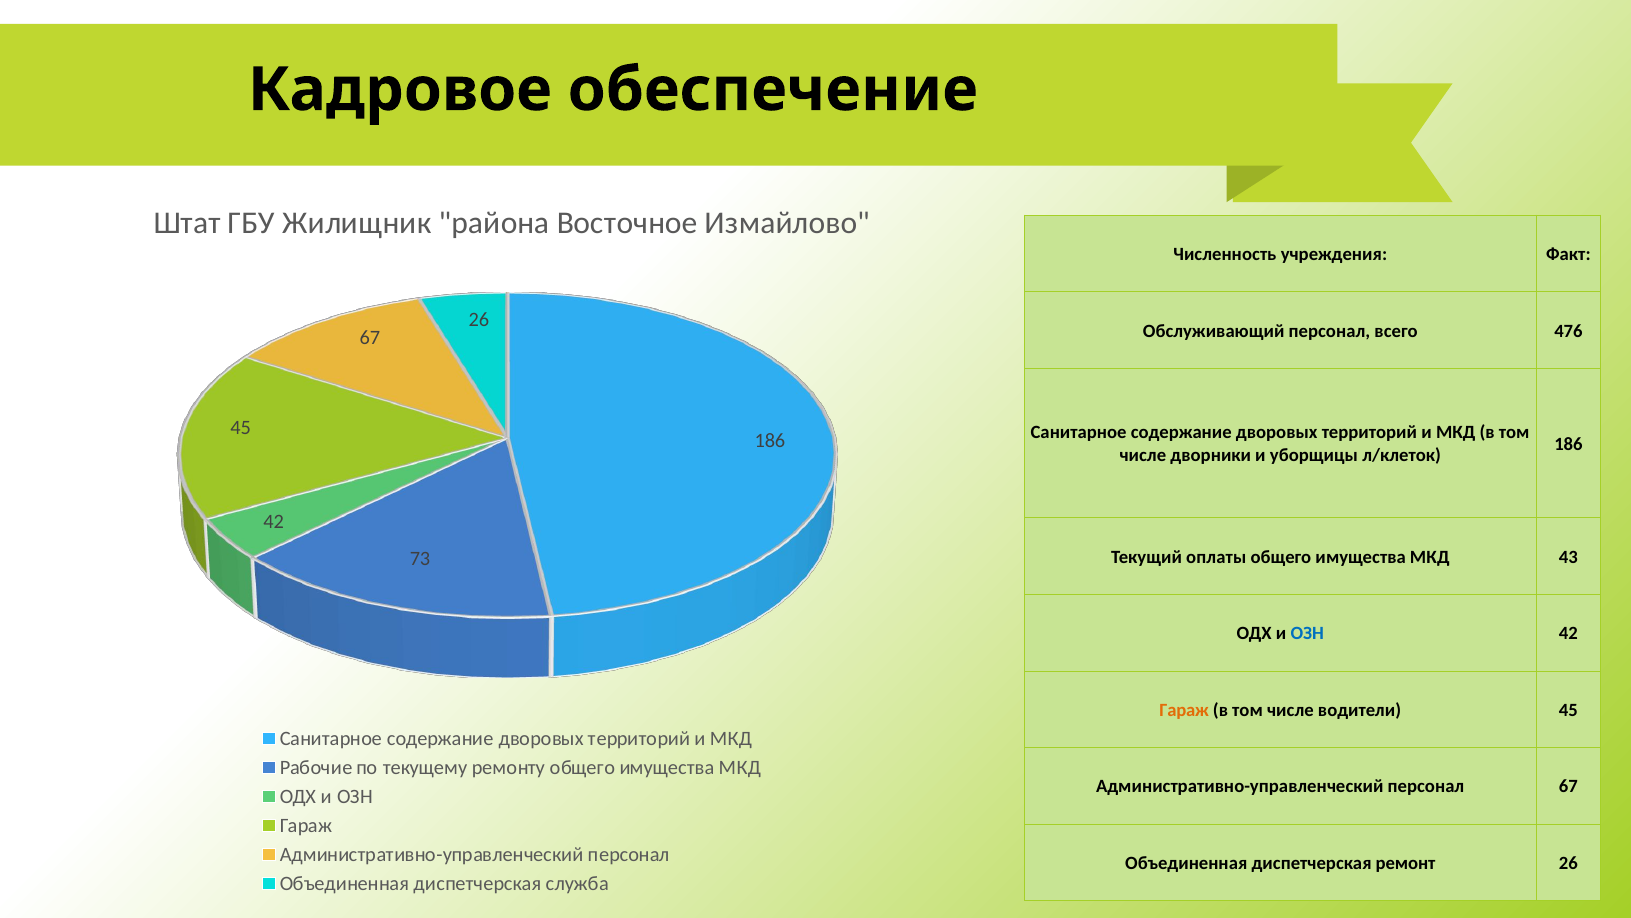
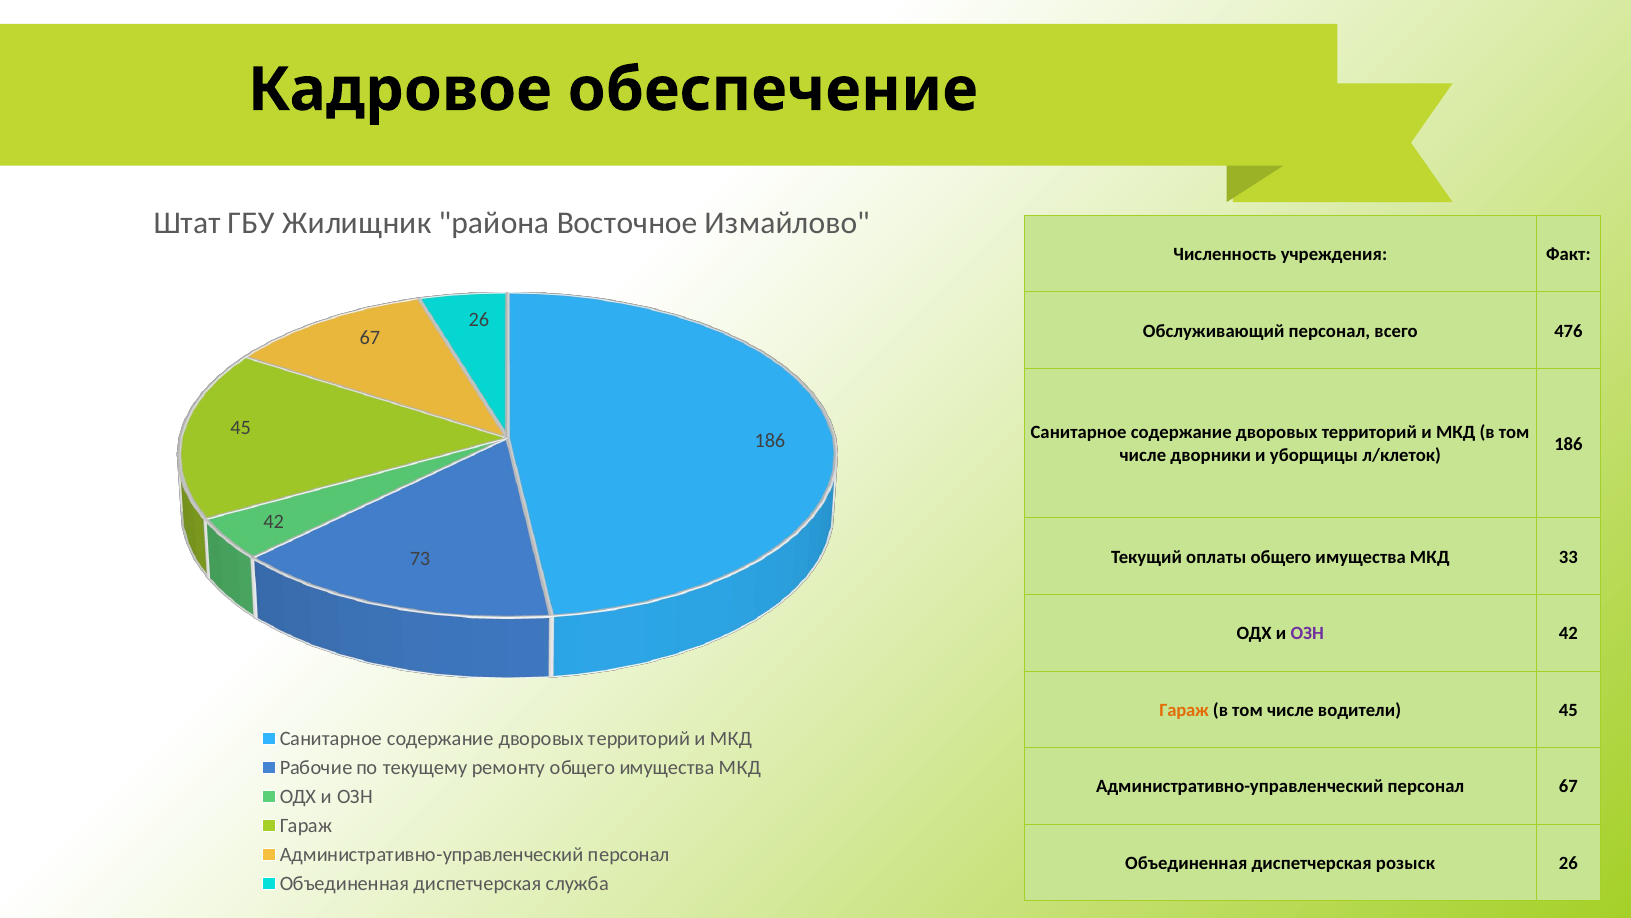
43: 43 -> 33
ОЗН at (1307, 633) colour: blue -> purple
ремонт: ремонт -> розыск
